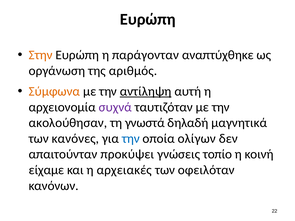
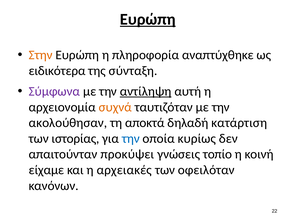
Ευρώπη at (148, 19) underline: none -> present
παράγονταν: παράγονταν -> πληροφορία
οργάνωση: οργάνωση -> ειδικότερα
αριθμός: αριθμός -> σύνταξη
Σύμφωνα colour: orange -> purple
συχνά colour: purple -> orange
γνωστά: γνωστά -> αποκτά
μαγνητικά: μαγνητικά -> κατάρτιση
κανόνες: κανόνες -> ιστορίας
ολίγων: ολίγων -> κυρίως
